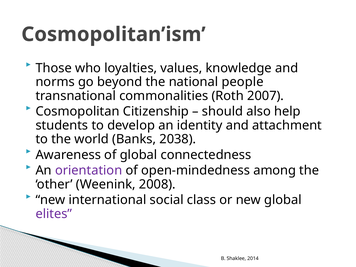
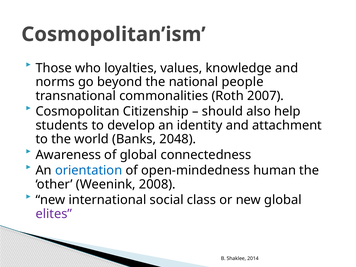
2038: 2038 -> 2048
orientation colour: purple -> blue
among: among -> human
